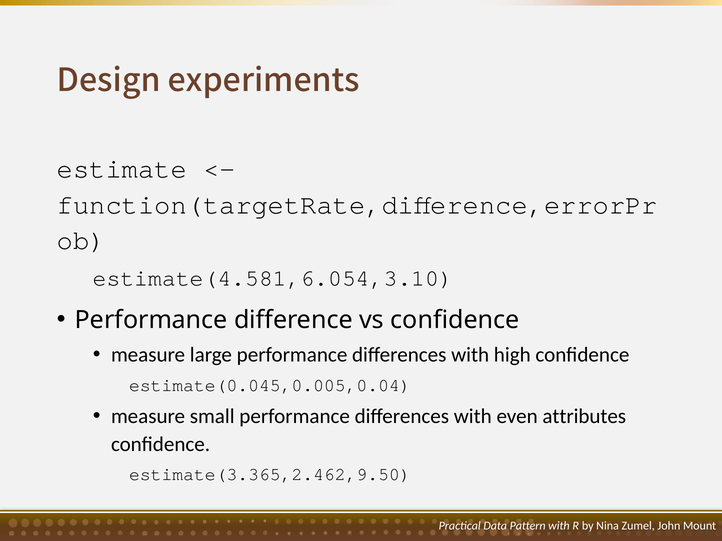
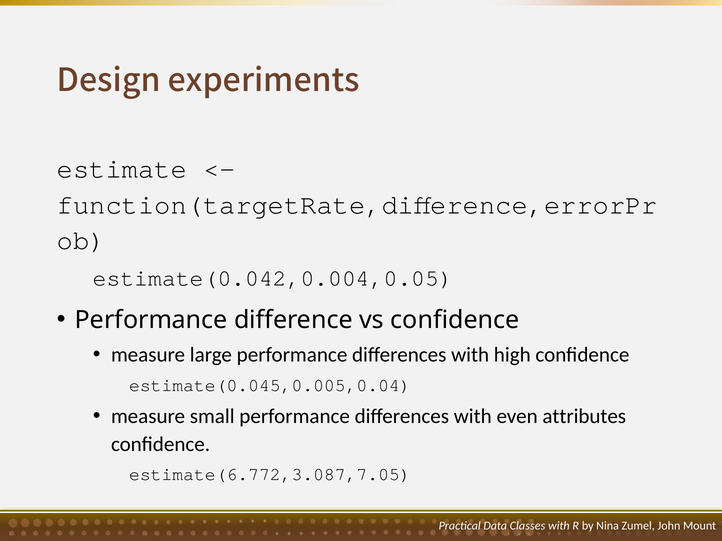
estimate(4.581,6.054,3.10: estimate(4.581,6.054,3.10 -> estimate(0.042,0.004,0.05
estimate(3.365,2.462,9.50: estimate(3.365,2.462,9.50 -> estimate(6.772,3.087,7.05
Pattern: Pattern -> Classes
